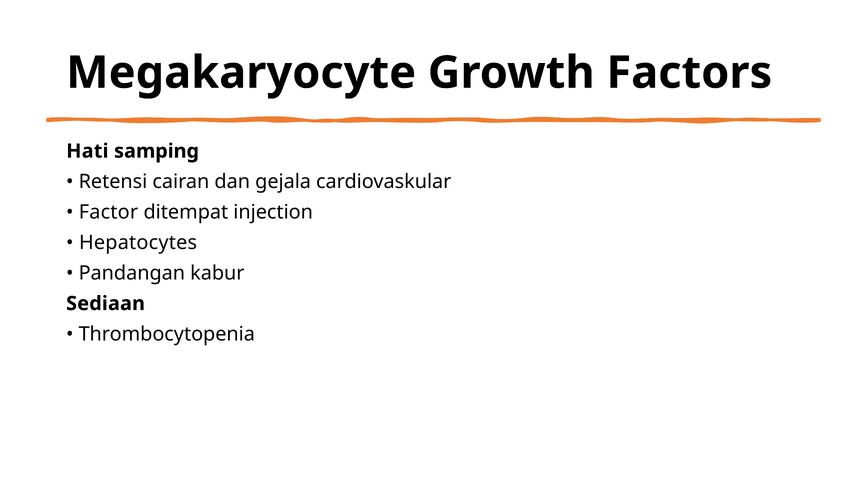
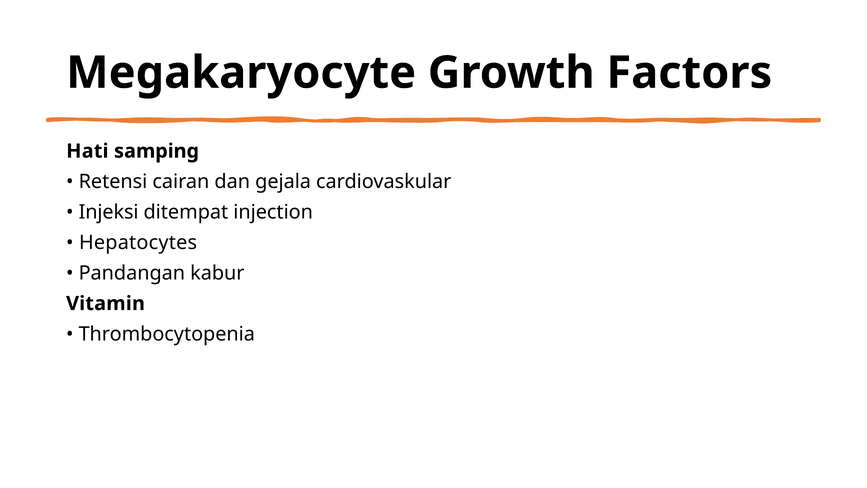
Factor: Factor -> Injeksi
Sediaan: Sediaan -> Vitamin
